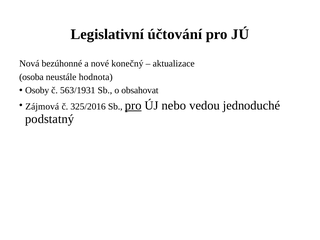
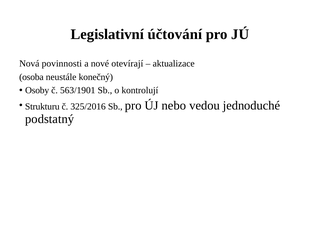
bezúhonné: bezúhonné -> povinnosti
konečný: konečný -> otevírají
hodnota: hodnota -> konečný
563/1931: 563/1931 -> 563/1901
obsahovat: obsahovat -> kontrolují
Zájmová: Zájmová -> Strukturu
pro at (133, 105) underline: present -> none
